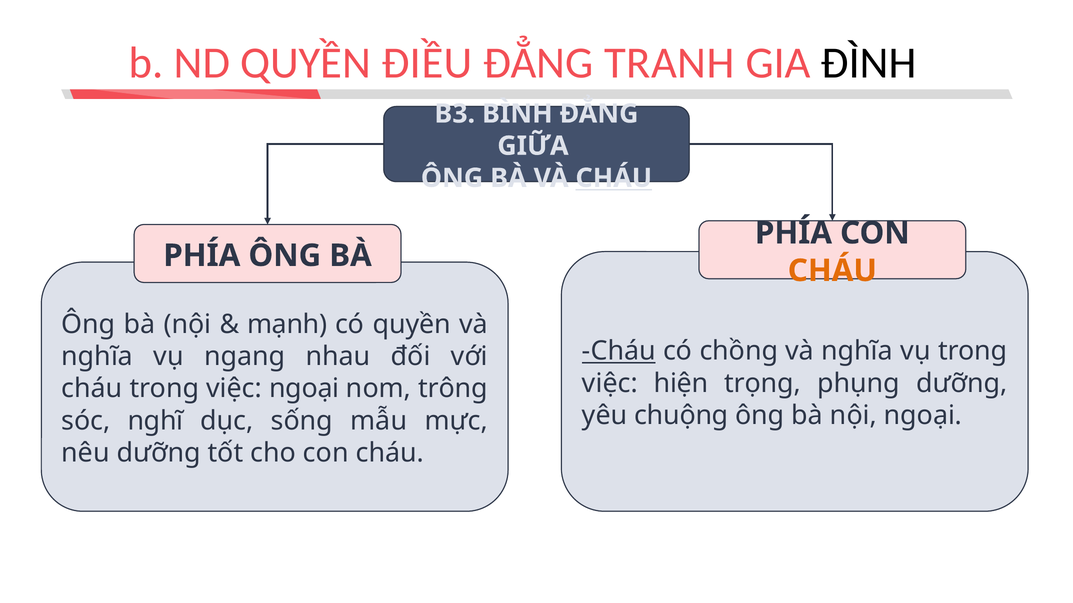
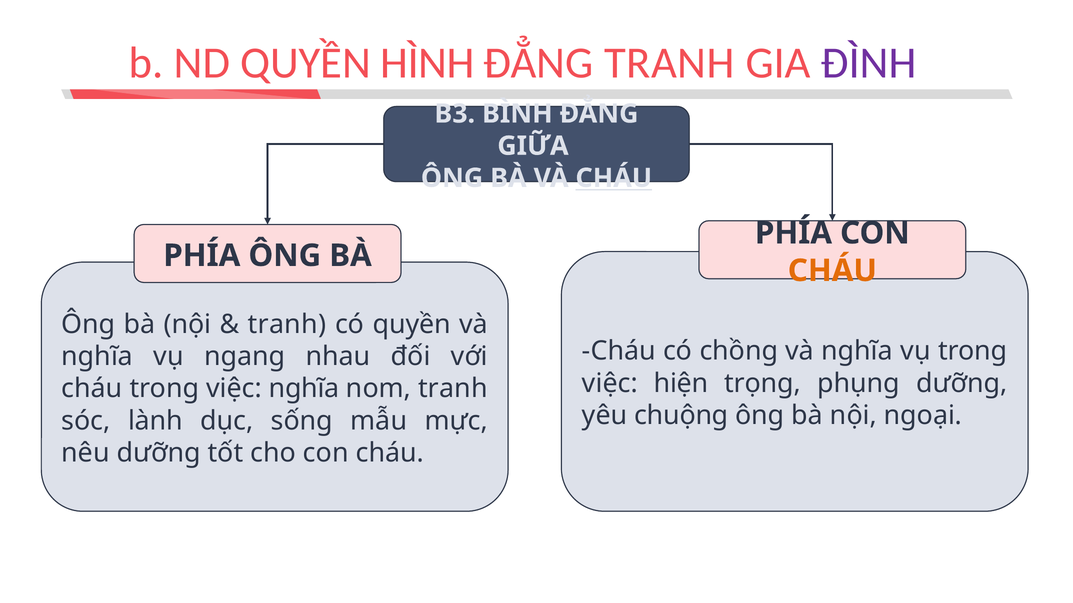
ĐIỀU: ĐIỀU -> HÌNH
ĐÌNH colour: black -> purple
mạnh at (287, 325): mạnh -> tranh
Cháu at (619, 351) underline: present -> none
việc ngoại: ngoại -> nghĩa
nom trông: trông -> tranh
nghĩ: nghĩ -> lành
